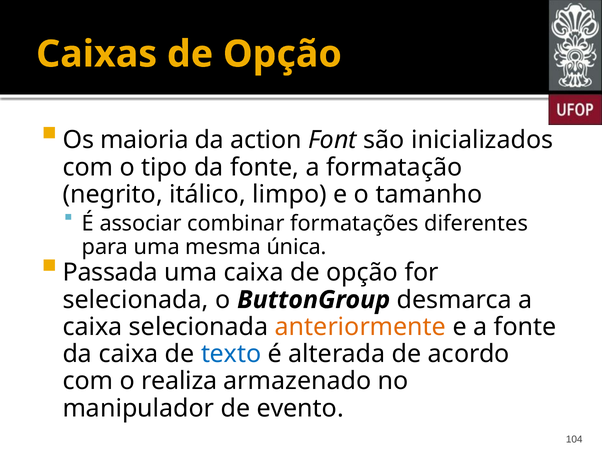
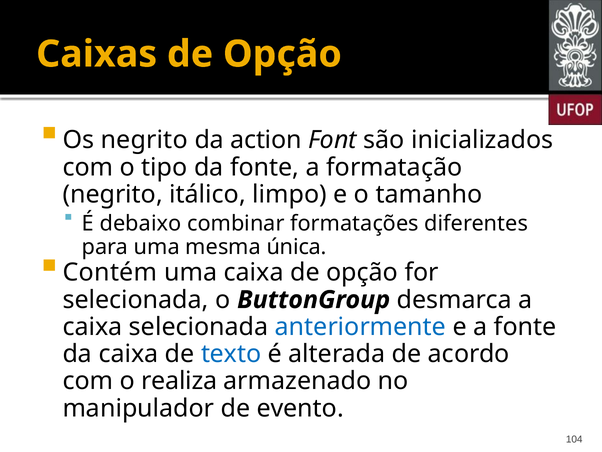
Os maioria: maioria -> negrito
associar: associar -> debaixo
Passada: Passada -> Contém
anteriormente colour: orange -> blue
